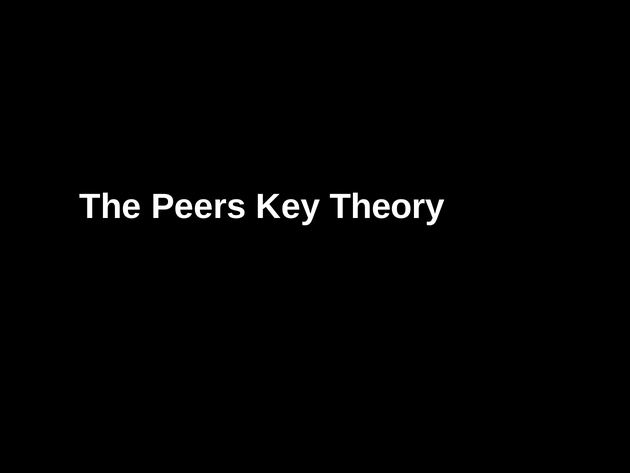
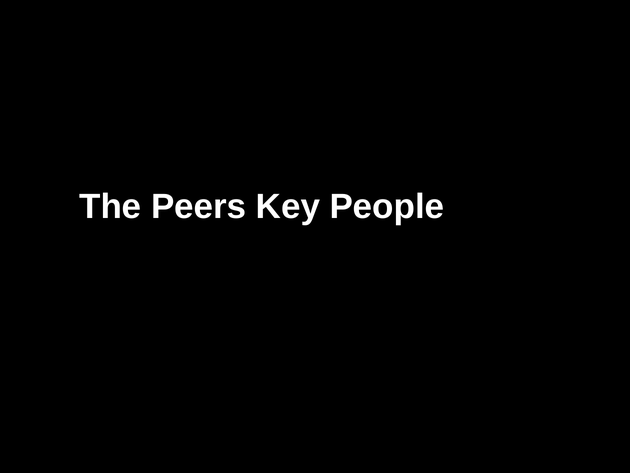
Theory: Theory -> People
